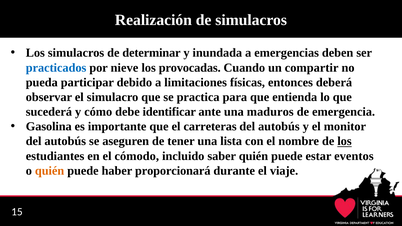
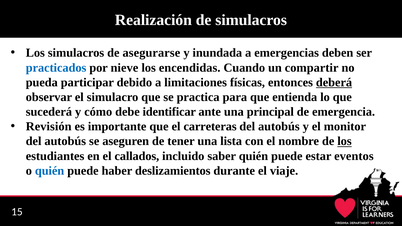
determinar: determinar -> asegurarse
provocadas: provocadas -> encendidas
deberá underline: none -> present
maduros: maduros -> principal
Gasolina: Gasolina -> Revisión
cómodo: cómodo -> callados
quién at (50, 171) colour: orange -> blue
proporcionará: proporcionará -> deslizamientos
